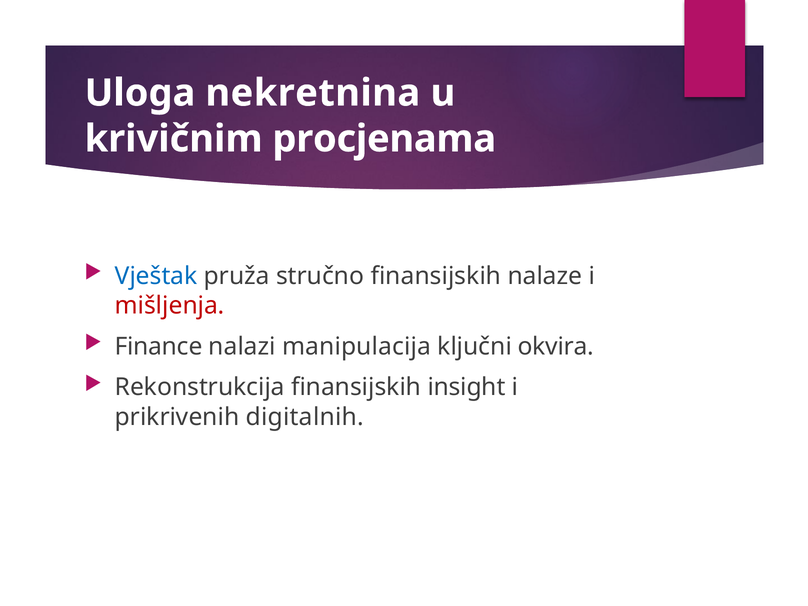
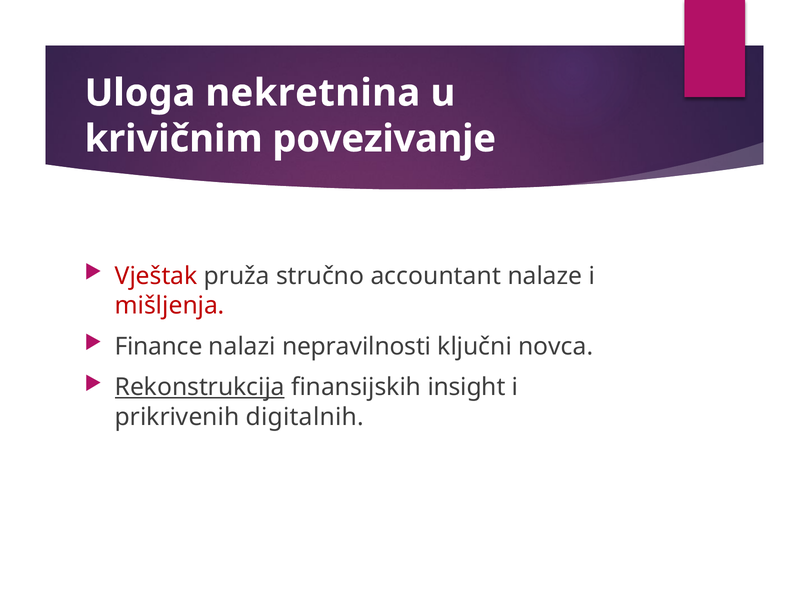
procjenama: procjenama -> povezivanje
Vještak colour: blue -> red
stručno finansijskih: finansijskih -> accountant
manipulacija: manipulacija -> nepravilnosti
okvira: okvira -> novca
Rekonstrukcija underline: none -> present
